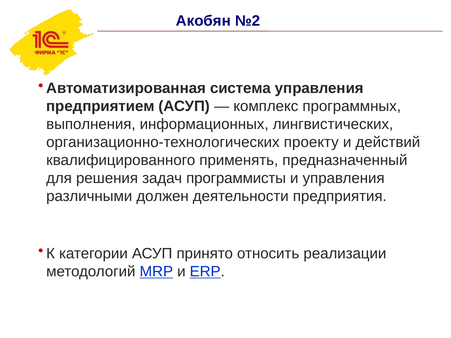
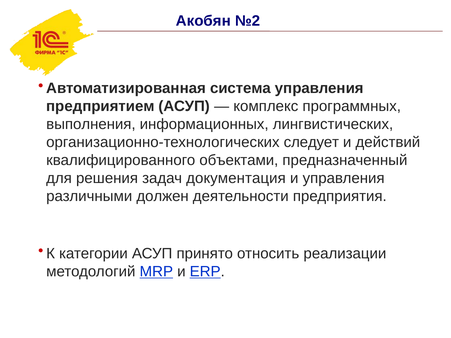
проекту: проекту -> следует
применять: применять -> объектами
программисты: программисты -> документация
